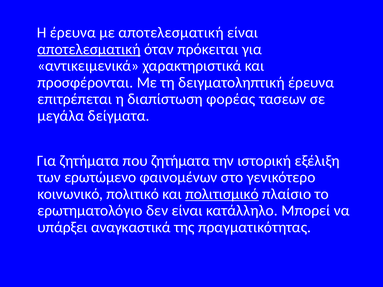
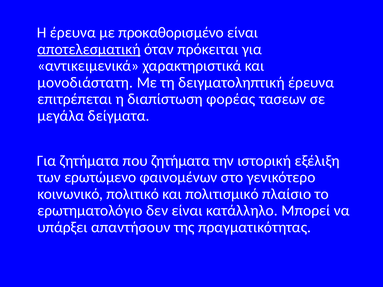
με αποτελεσματική: αποτελεσματική -> προκαθορισμένο
προσφέρονται: προσφέρονται -> μονοδιάστατη
πολιτισμικό underline: present -> none
αναγκαστικά: αναγκαστικά -> απαντήσουν
